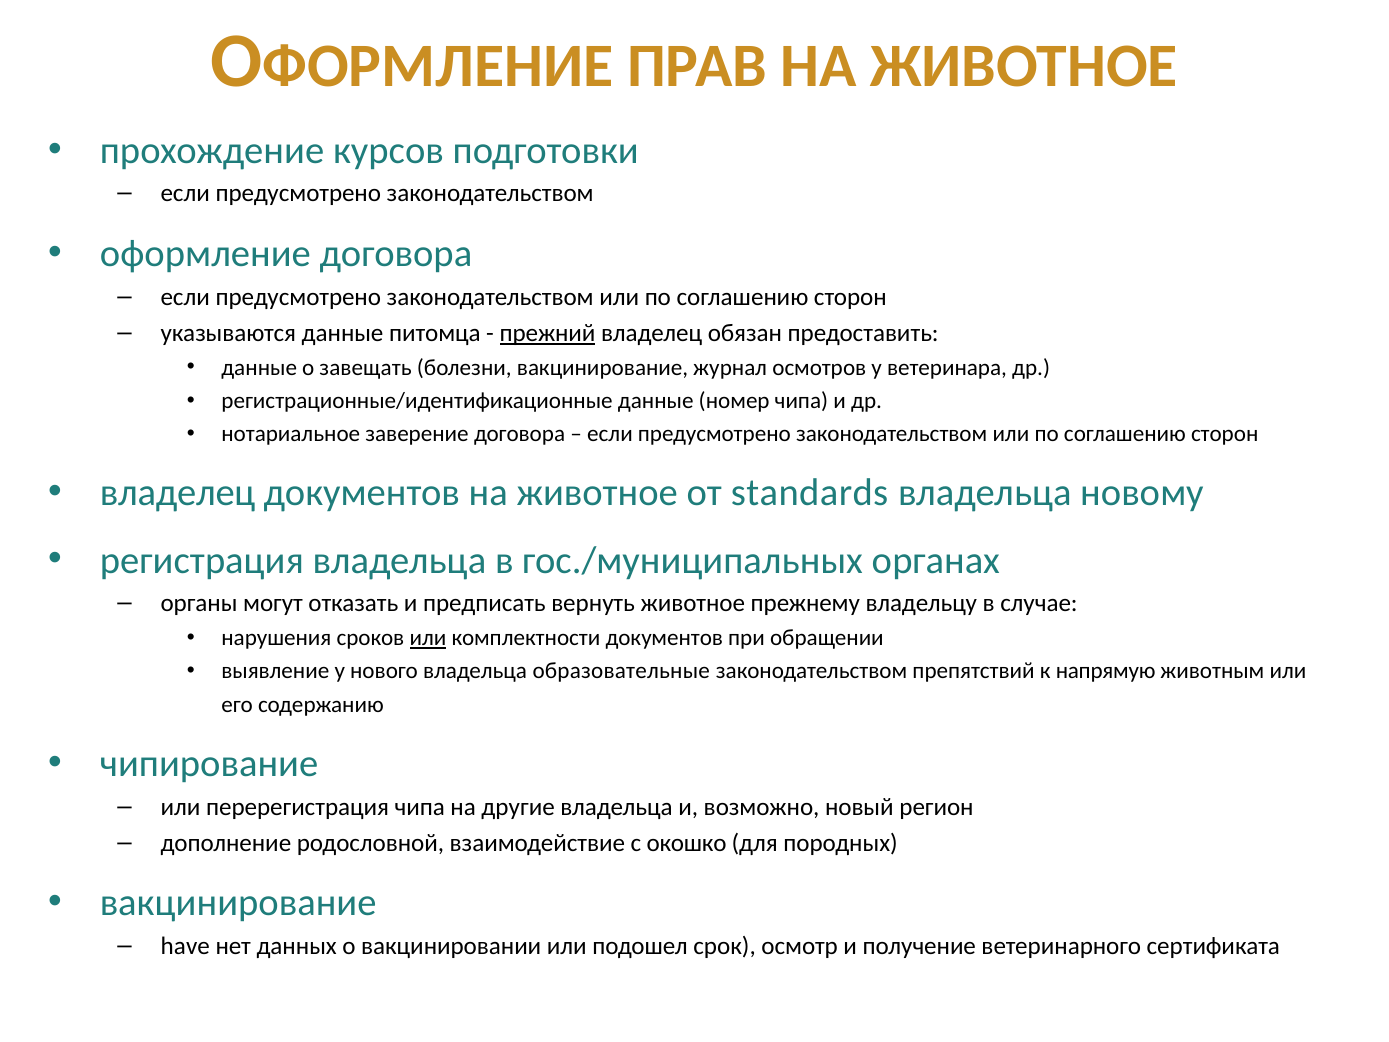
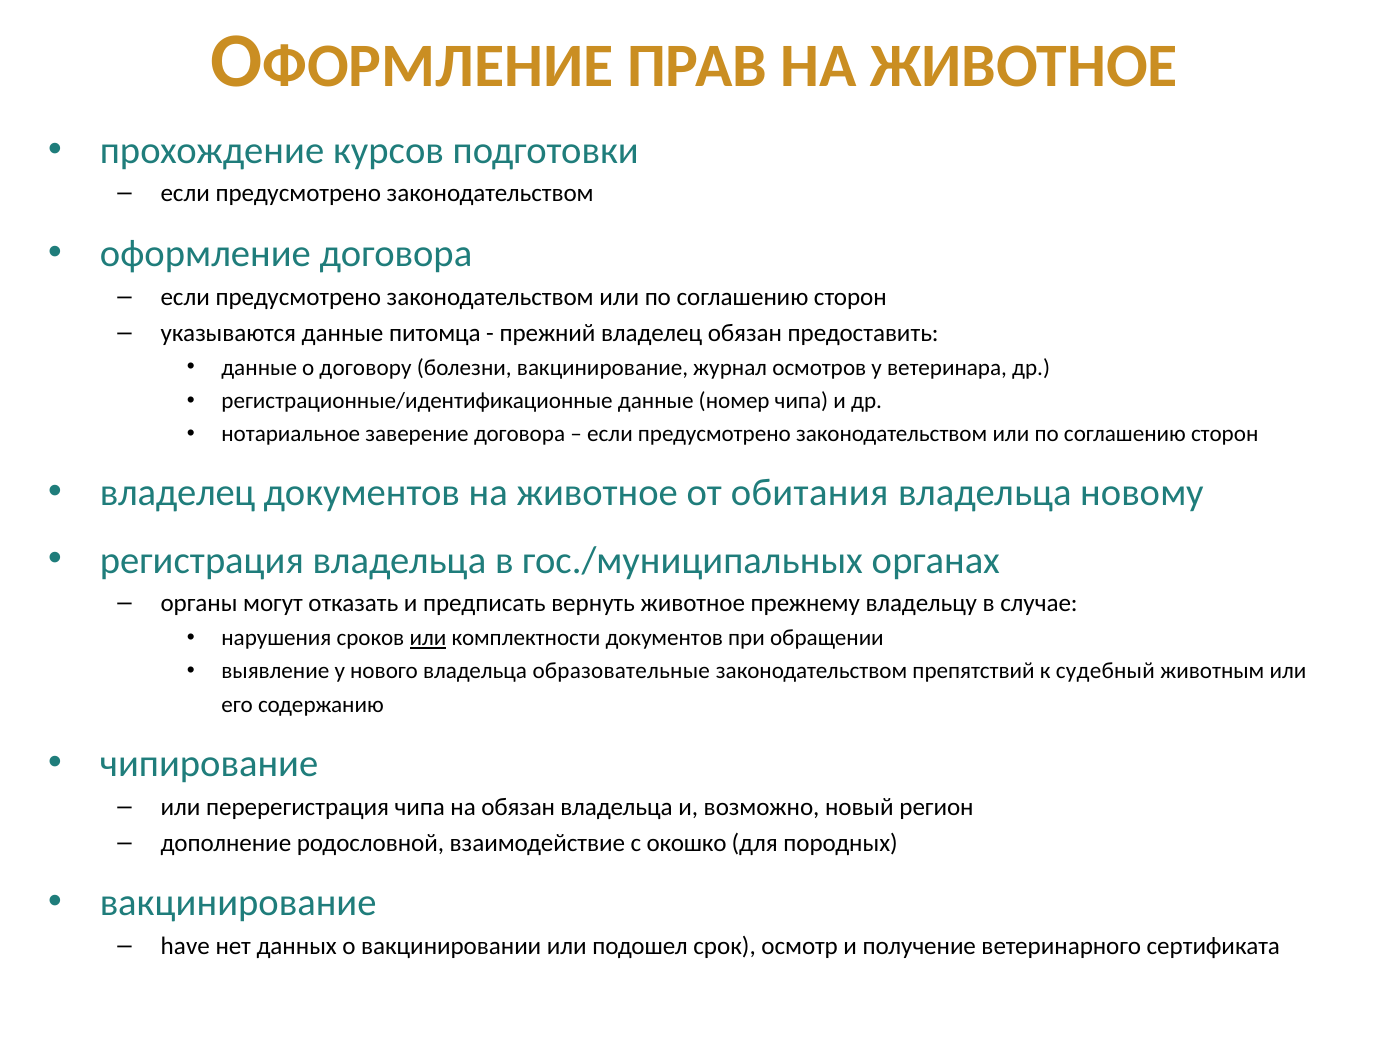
прежний underline: present -> none
завещать: завещать -> договору
standards: standards -> обитания
напрямую: напрямую -> судебный
на другие: другие -> обязан
